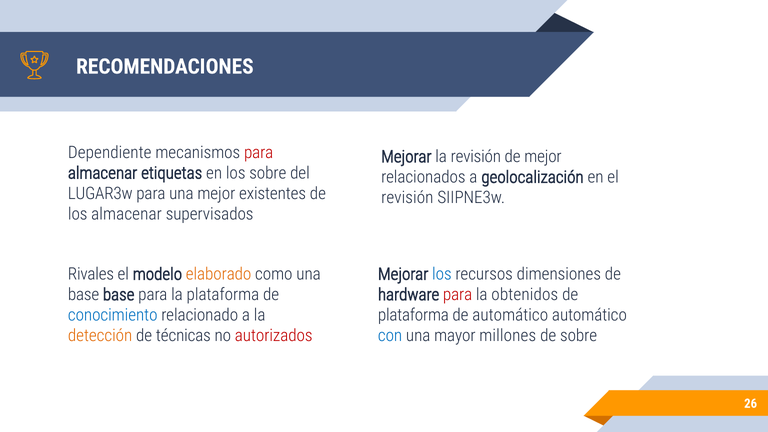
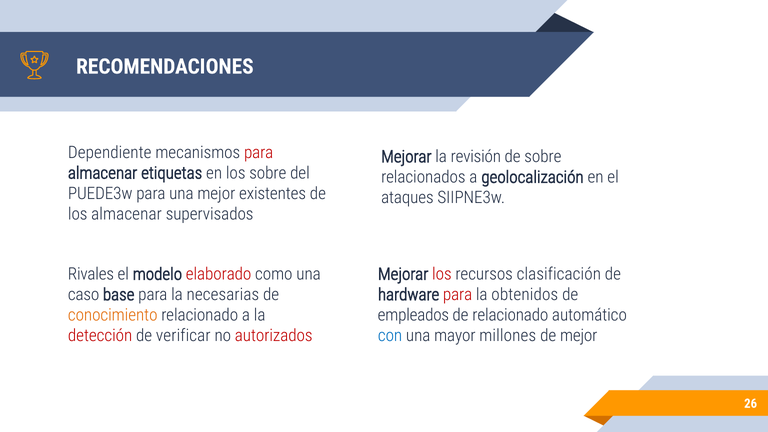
de mejor: mejor -> sobre
LUGAR3w: LUGAR3w -> PUEDE3w
revisión at (407, 198): revisión -> ataques
los at (442, 274) colour: blue -> red
dimensiones: dimensiones -> clasificación
elaborado colour: orange -> red
base at (84, 295): base -> caso
la plataforma: plataforma -> necesarias
plataforma at (413, 315): plataforma -> empleados
de automático: automático -> relacionado
conocimiento colour: blue -> orange
detección colour: orange -> red
técnicas: técnicas -> verificar
de sobre: sobre -> mejor
